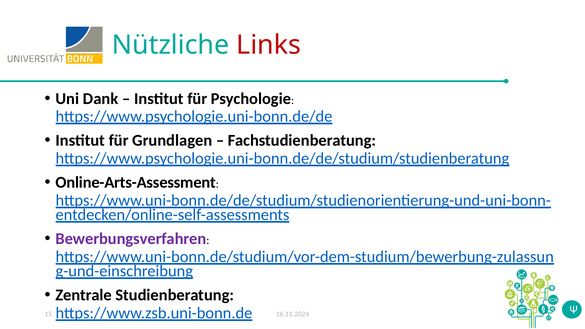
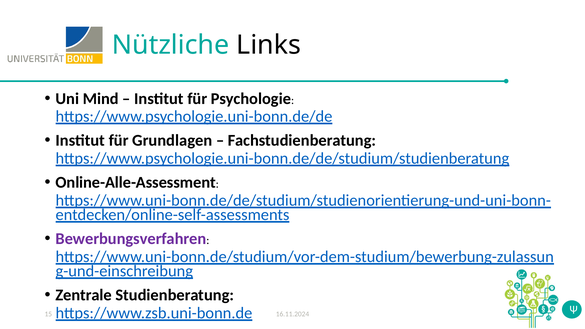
Links colour: red -> black
Dank: Dank -> Mind
Online-Arts-Assessment: Online-Arts-Assessment -> Online-Alle-Assessment
